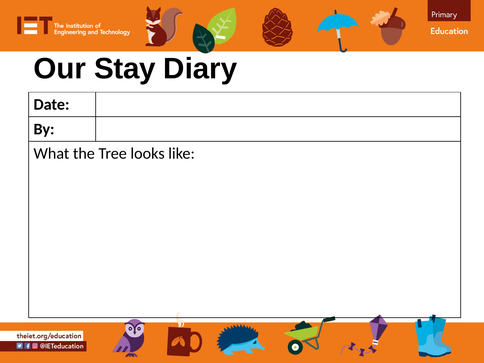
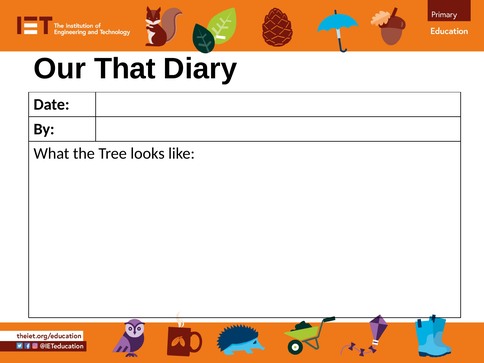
Stay: Stay -> That
